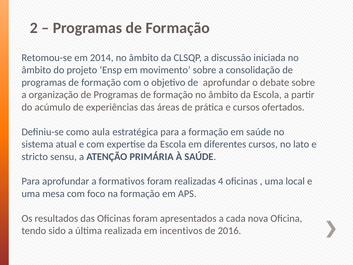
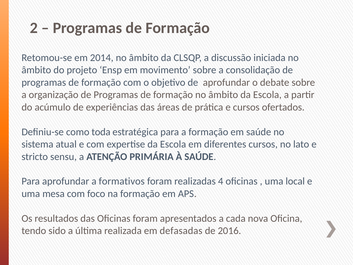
aula: aula -> toda
incentivos: incentivos -> defasadas
